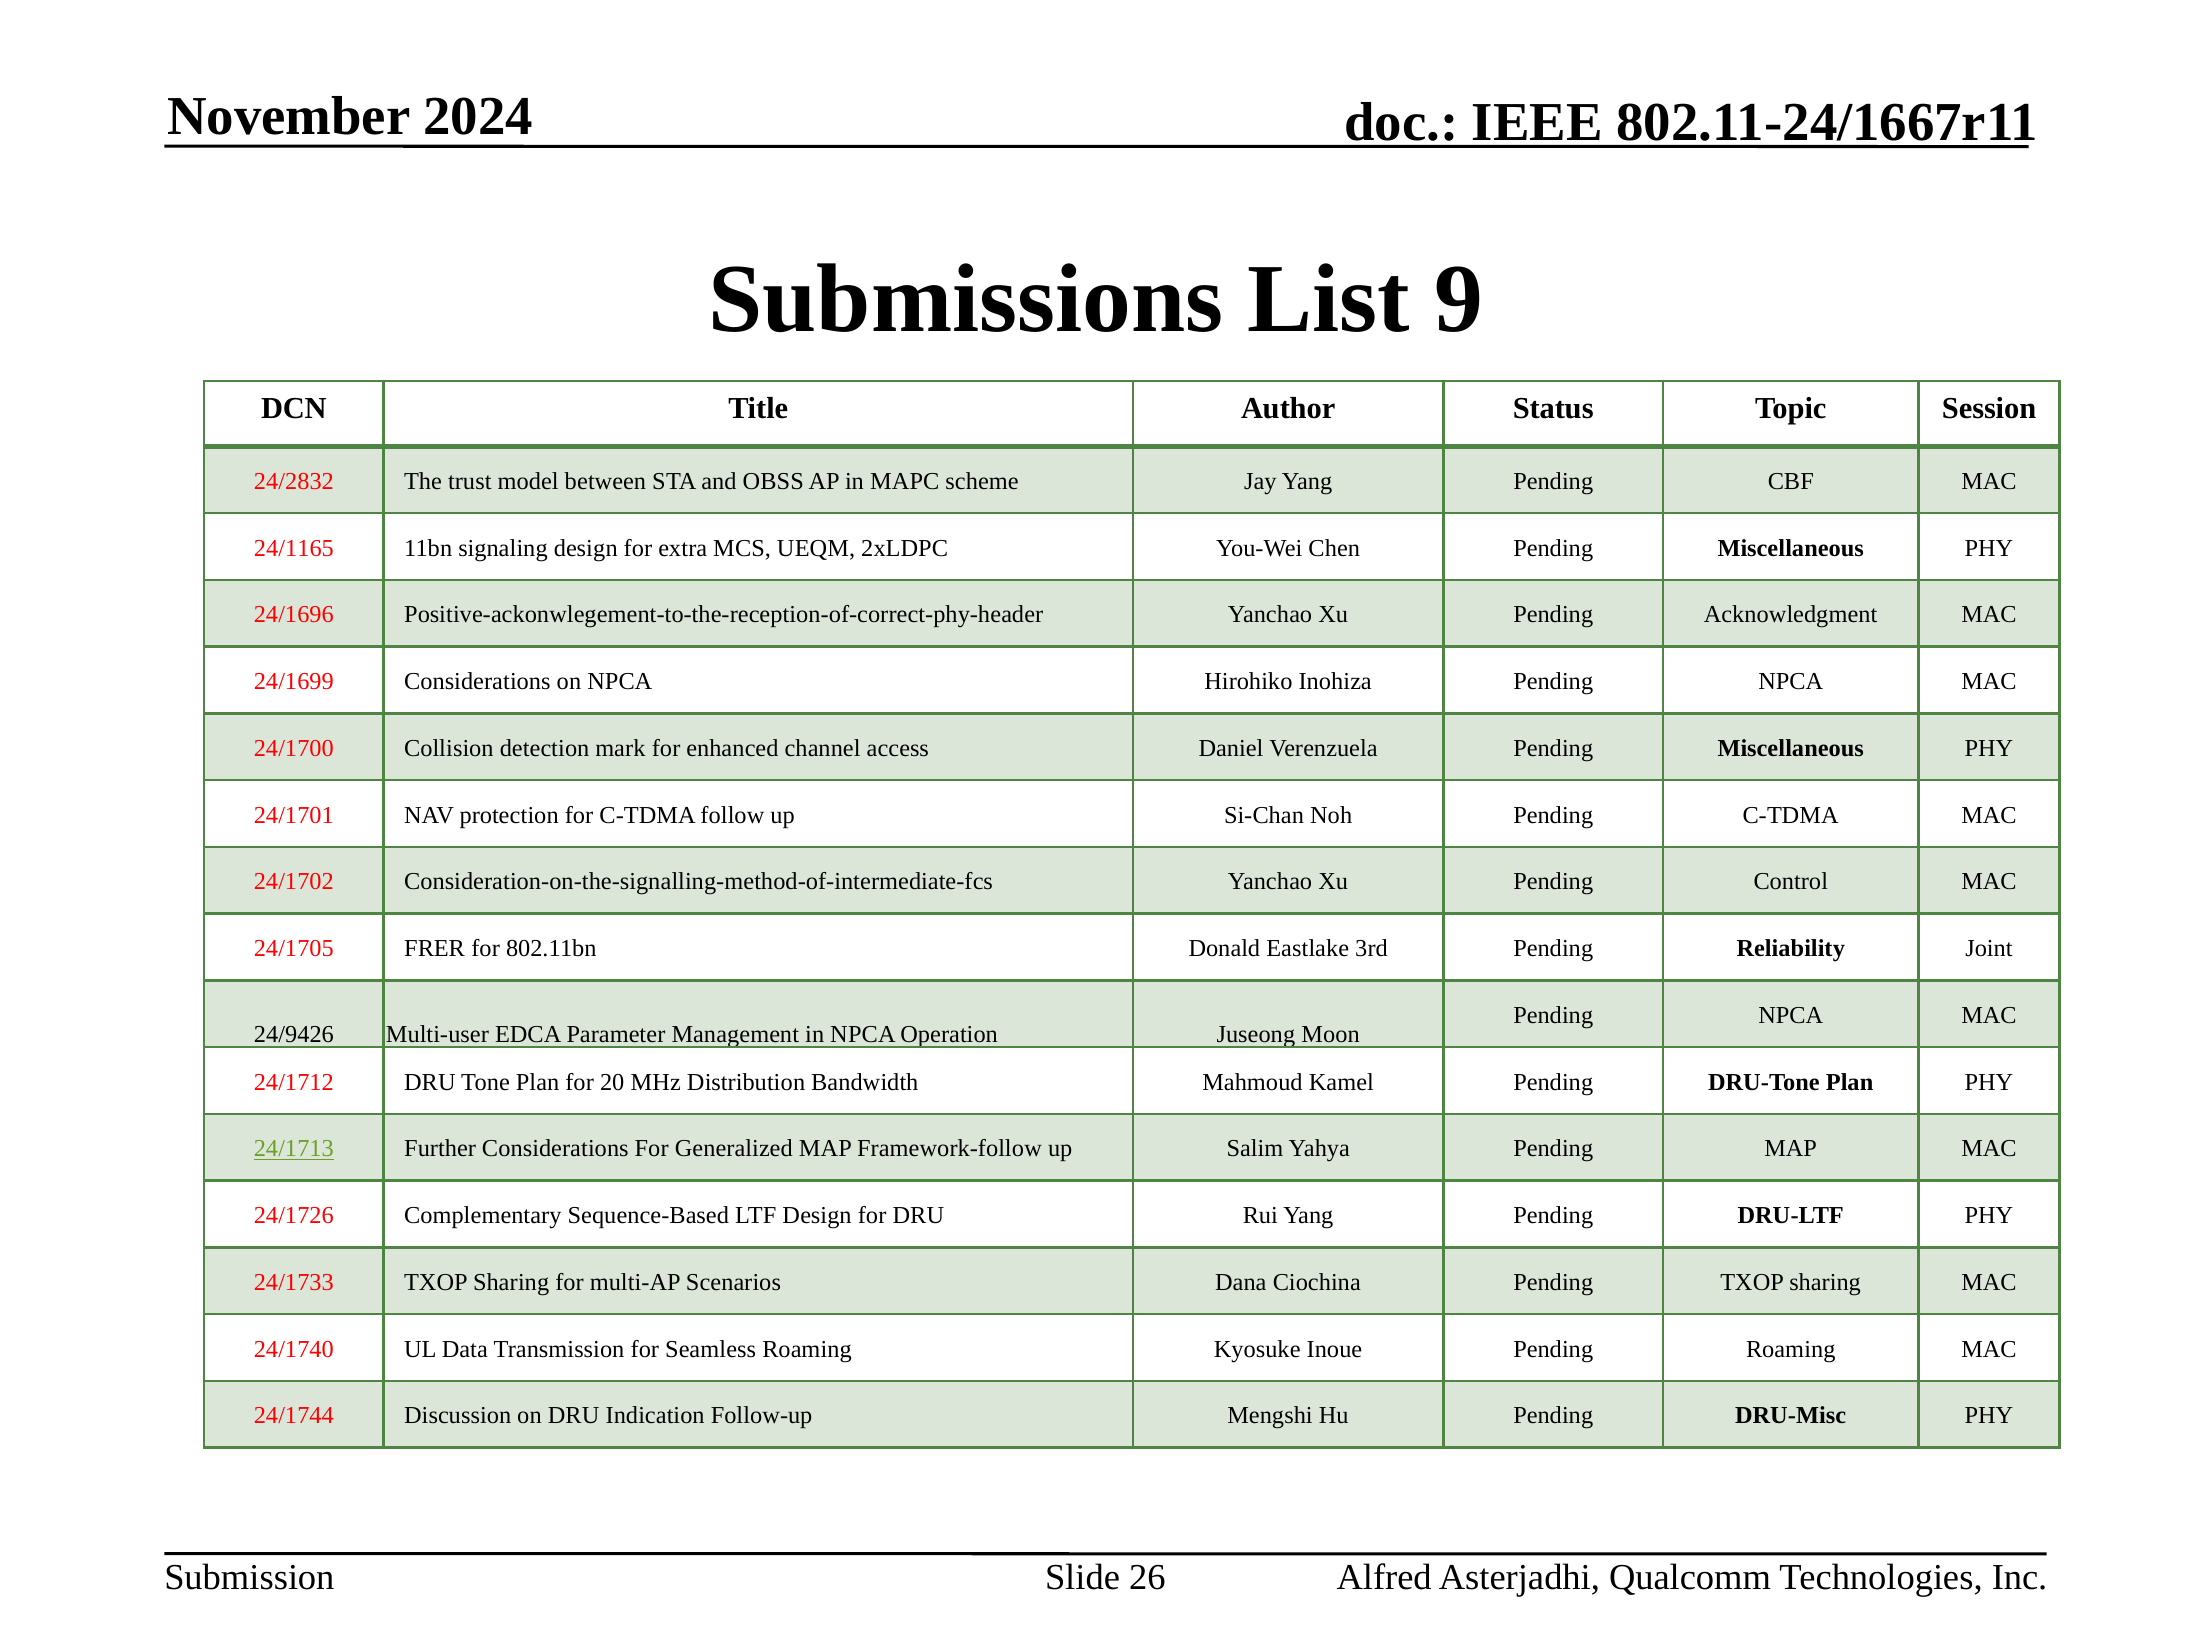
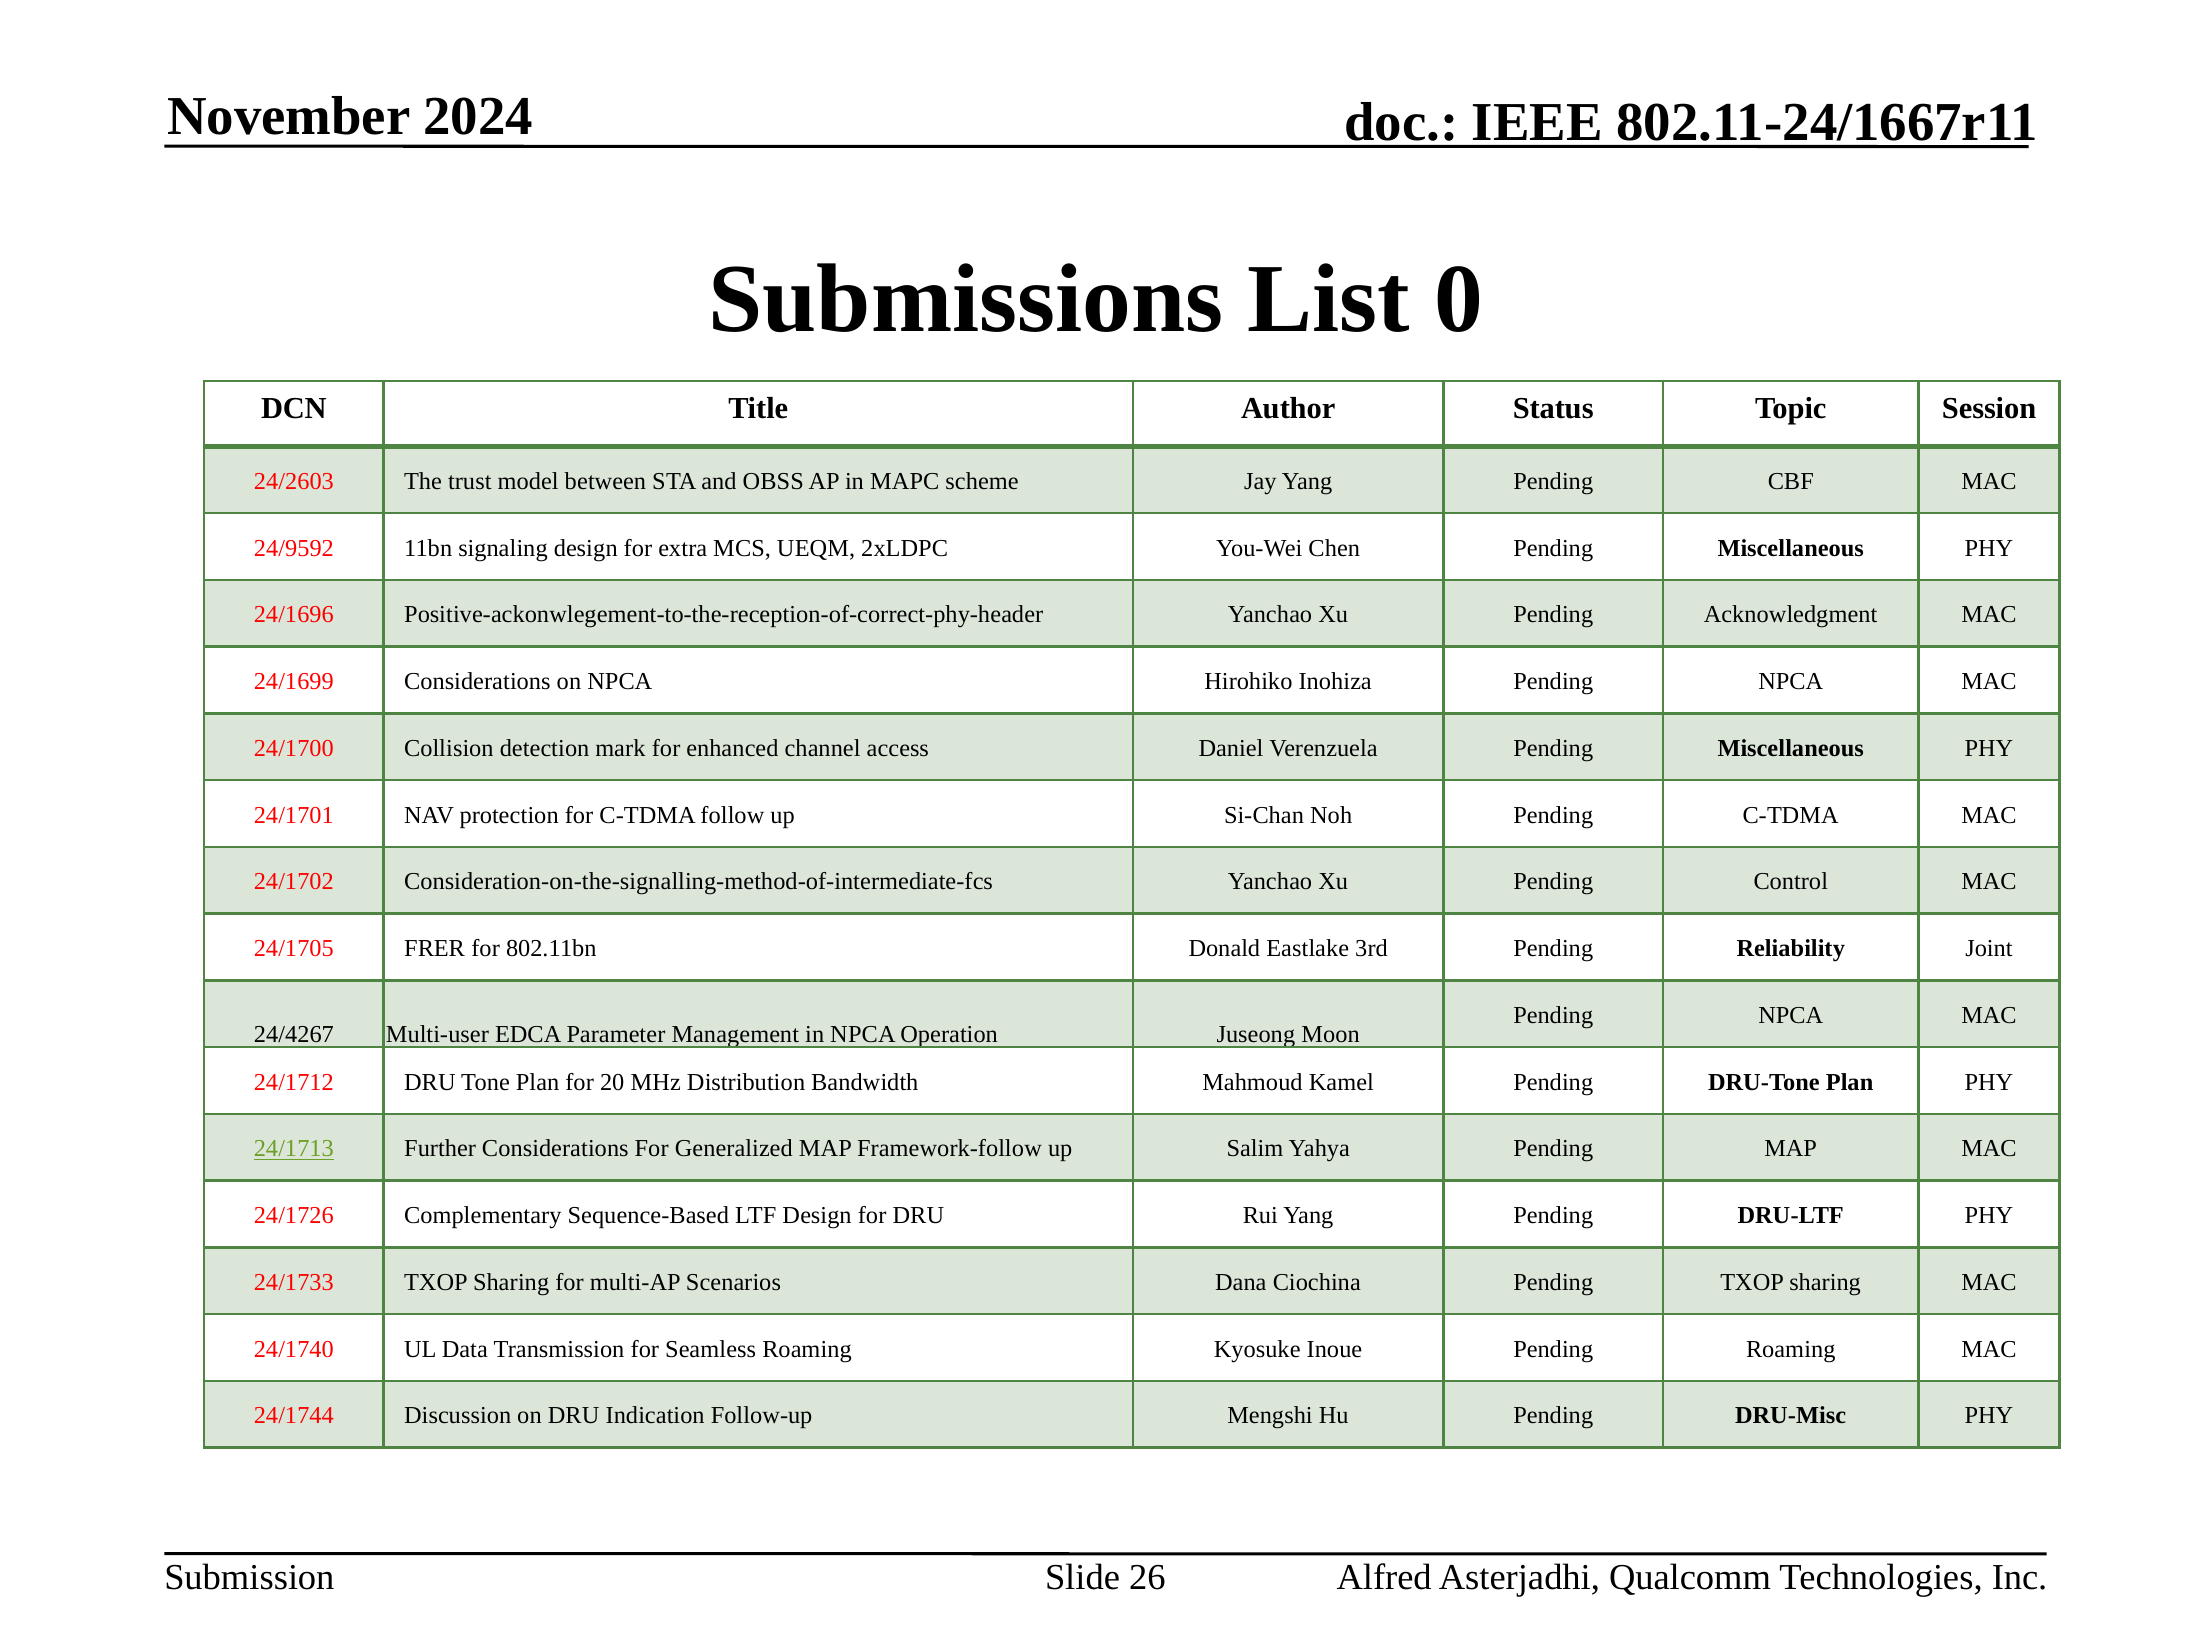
9: 9 -> 0
24/2832: 24/2832 -> 24/2603
24/1165: 24/1165 -> 24/9592
24/9426: 24/9426 -> 24/4267
